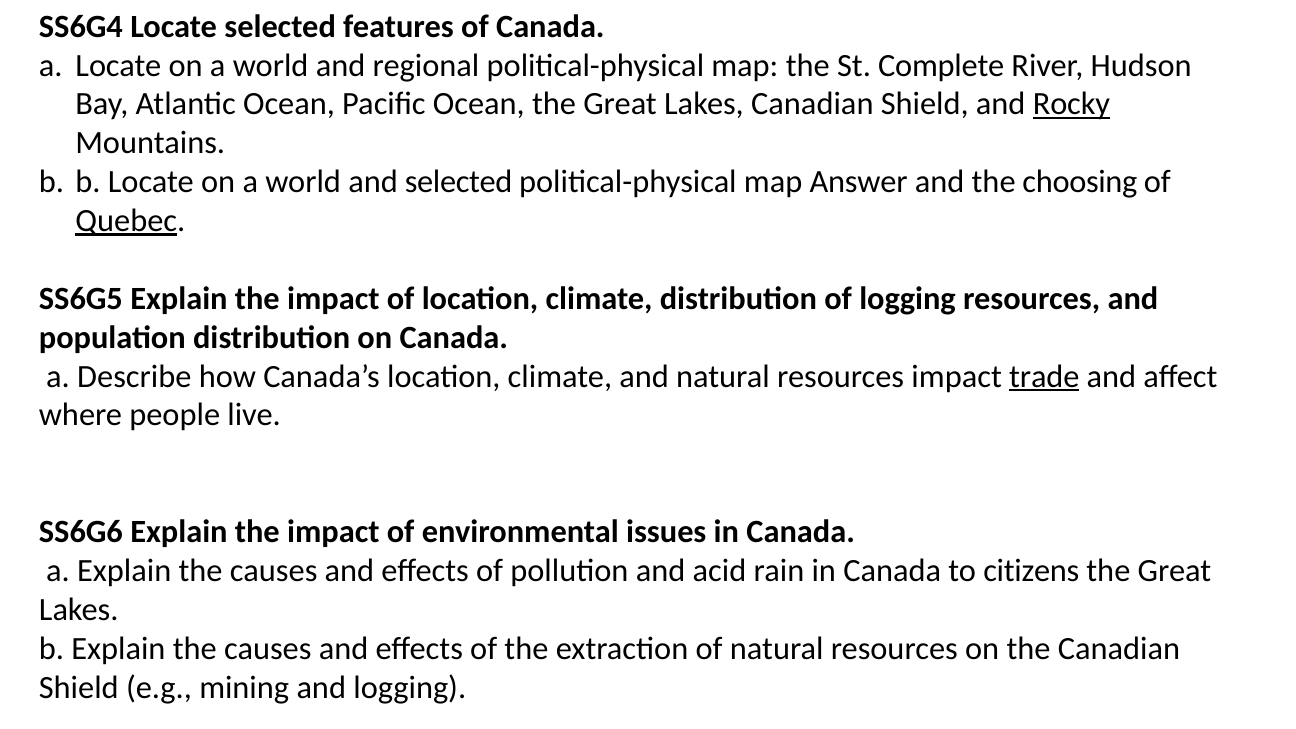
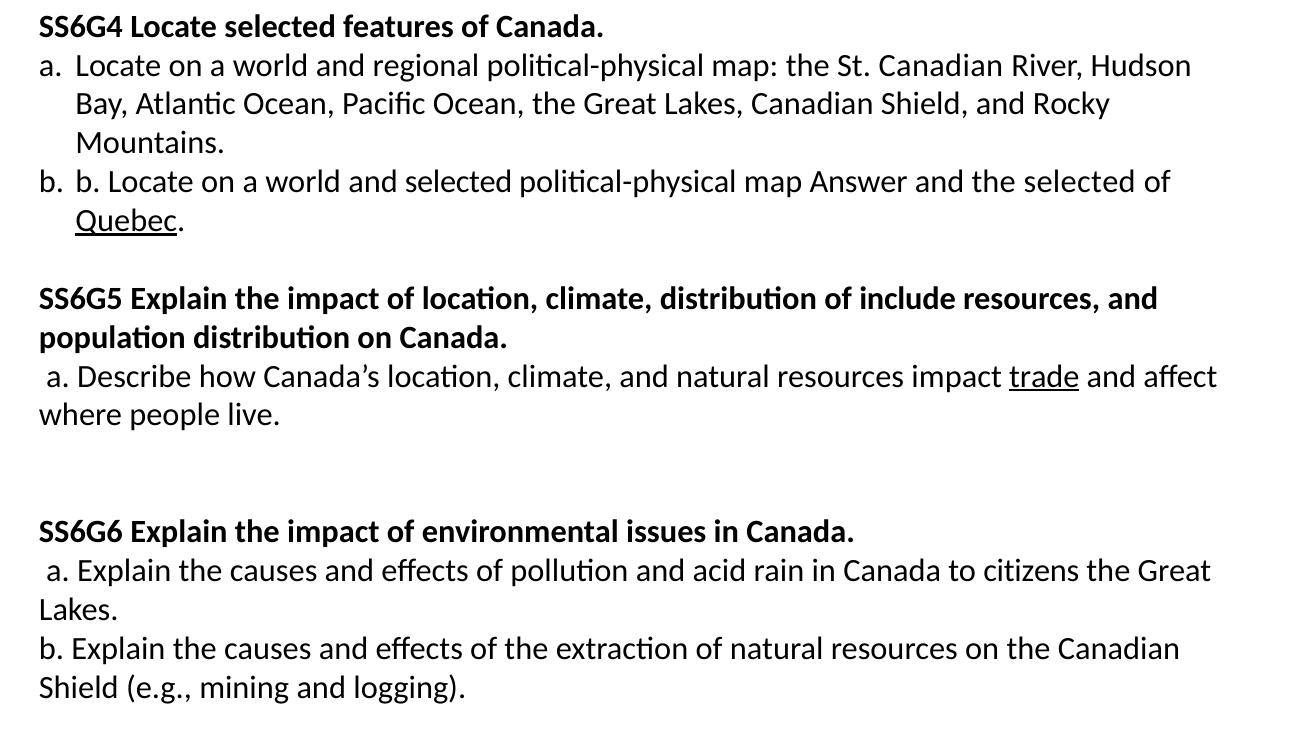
St Complete: Complete -> Canadian
Rocky underline: present -> none
the choosing: choosing -> selected
of logging: logging -> include
